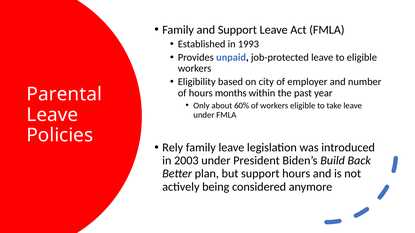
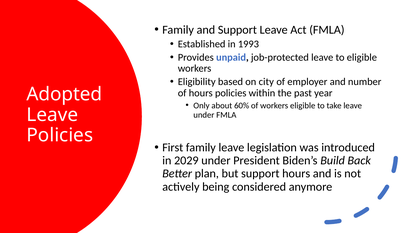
hours months: months -> policies
Parental: Parental -> Adopted
Rely: Rely -> First
2003: 2003 -> 2029
